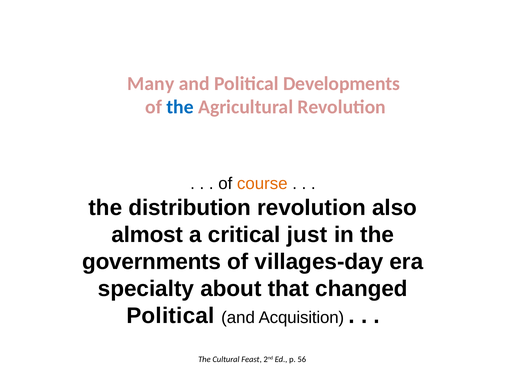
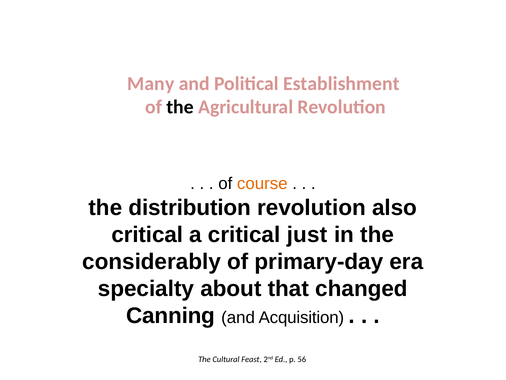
Developments: Developments -> Establishment
the at (180, 107) colour: blue -> black
almost at (147, 234): almost -> critical
governments: governments -> considerably
villages-day: villages-day -> primary-day
Political at (170, 315): Political -> Canning
